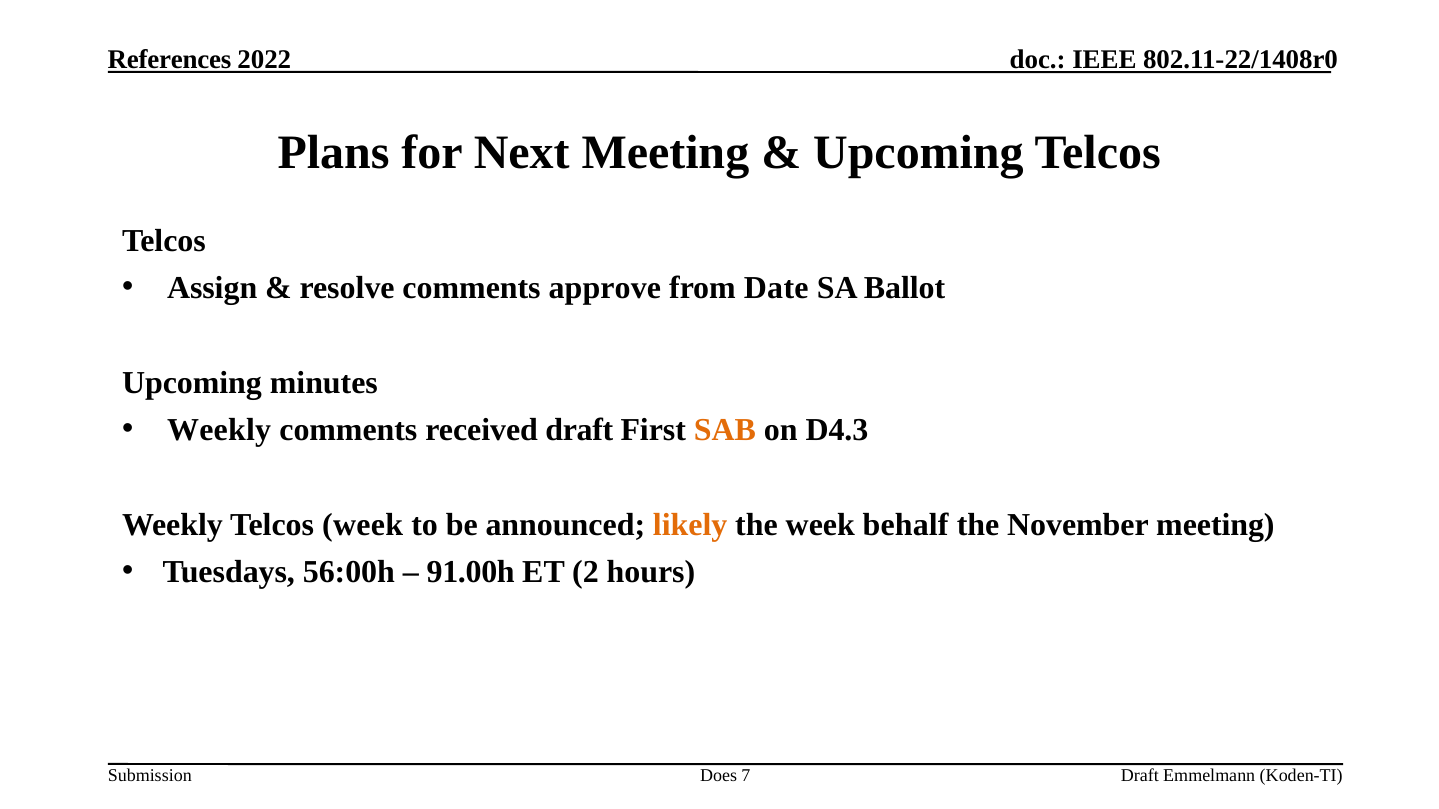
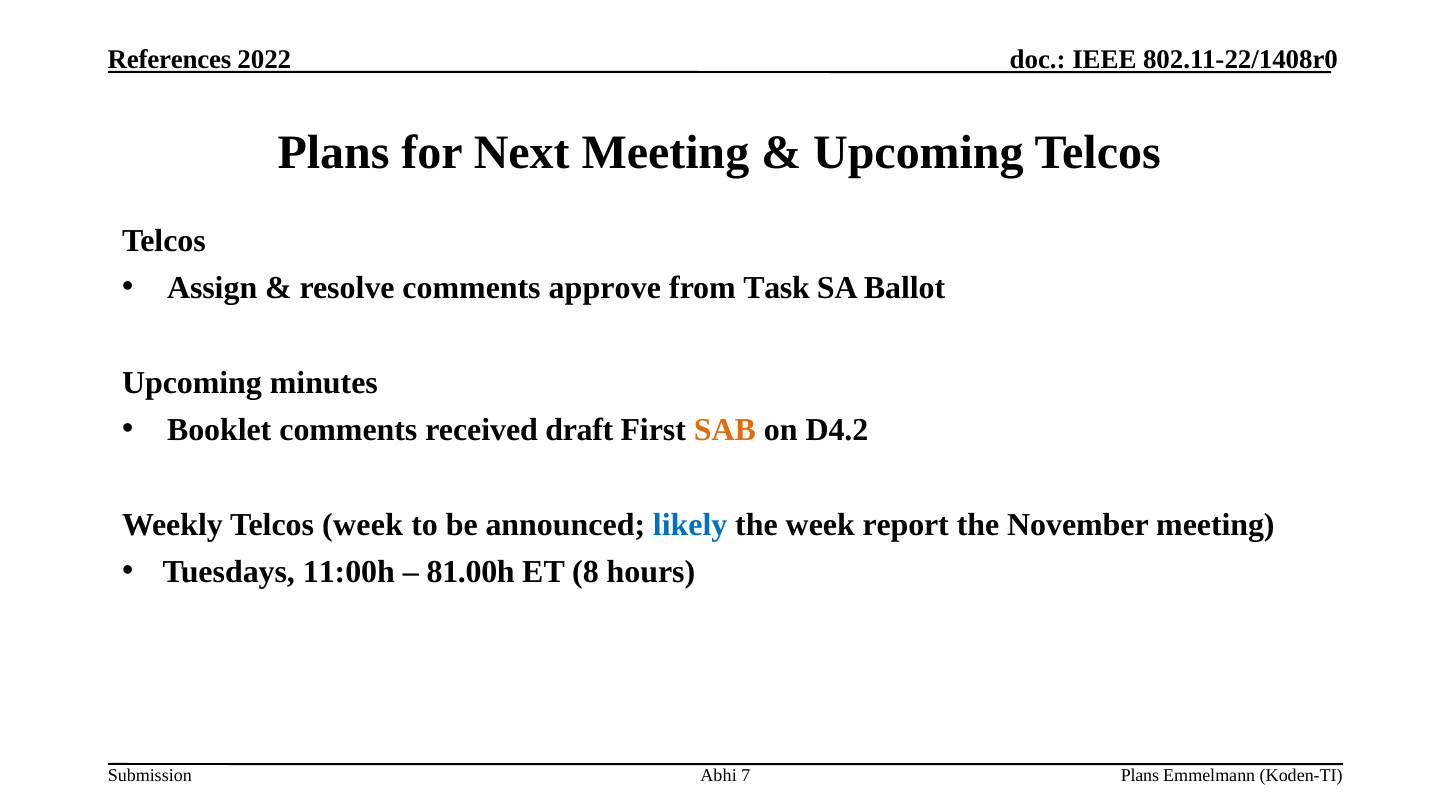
Date: Date -> Task
Weekly at (219, 430): Weekly -> Booklet
D4.3: D4.3 -> D4.2
likely colour: orange -> blue
behalf: behalf -> report
56:00h: 56:00h -> 11:00h
91.00h: 91.00h -> 81.00h
2: 2 -> 8
Does: Does -> Abhi
Draft at (1140, 776): Draft -> Plans
